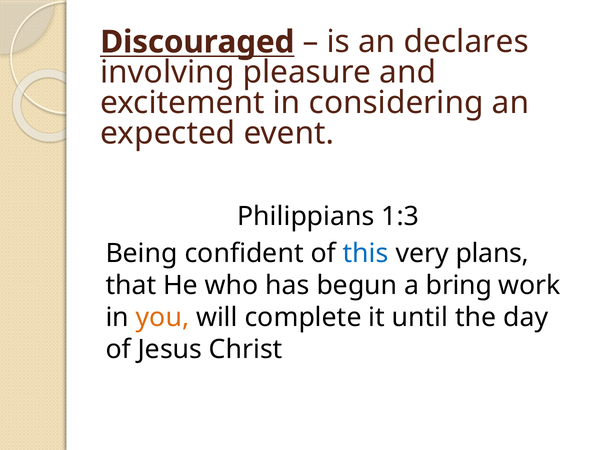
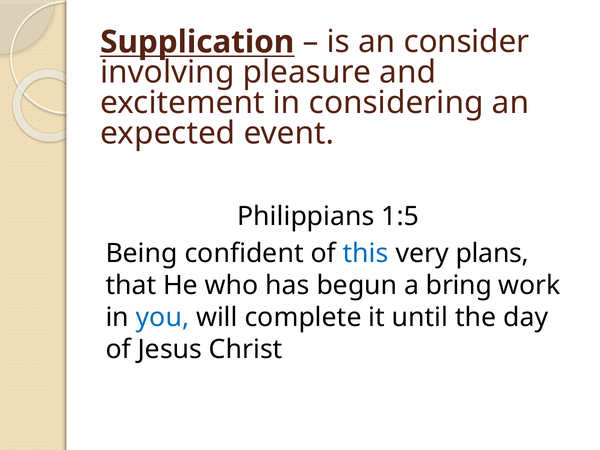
Discouraged: Discouraged -> Supplication
declares: declares -> consider
1:3: 1:3 -> 1:5
you colour: orange -> blue
